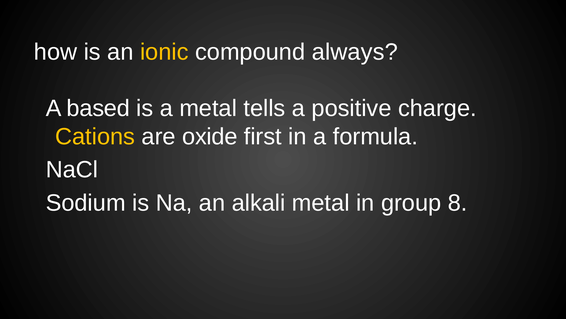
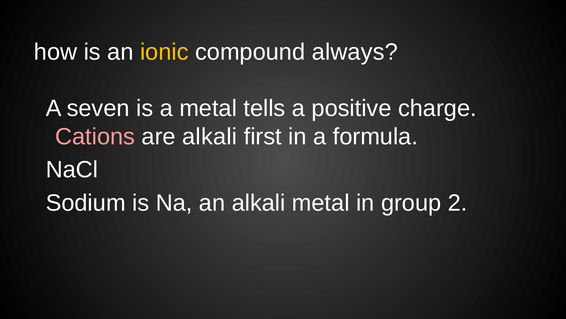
based: based -> seven
Cations colour: yellow -> pink
are oxide: oxide -> alkali
8: 8 -> 2
